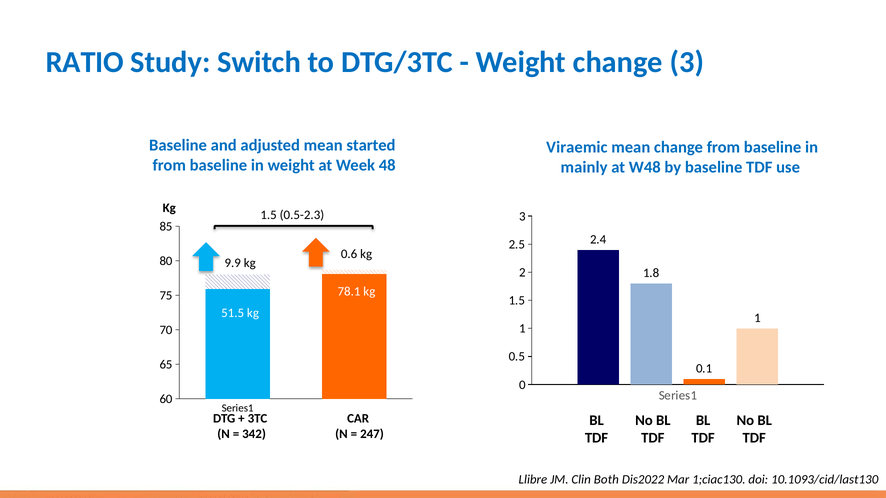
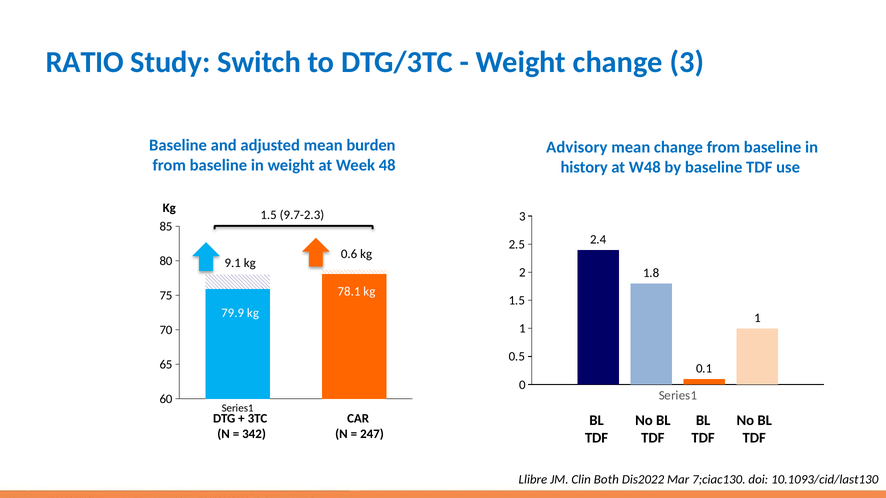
started: started -> burden
Viraemic: Viraemic -> Advisory
mainly: mainly -> history
0.5-2.3: 0.5-2.3 -> 9.7-2.3
9.9: 9.9 -> 9.1
51.5: 51.5 -> 79.9
1;ciac130: 1;ciac130 -> 7;ciac130
